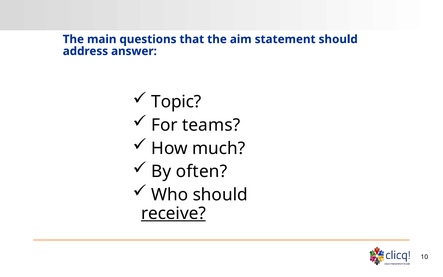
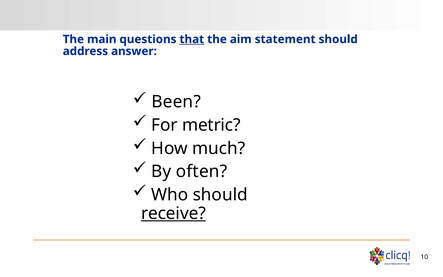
that underline: none -> present
Topic: Topic -> Been
teams: teams -> metric
